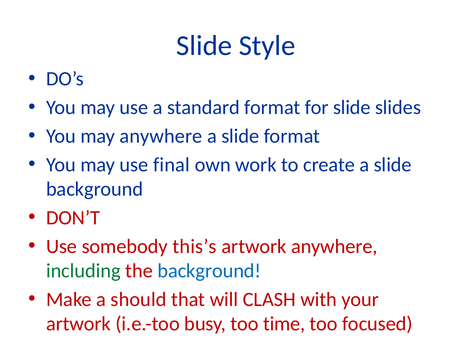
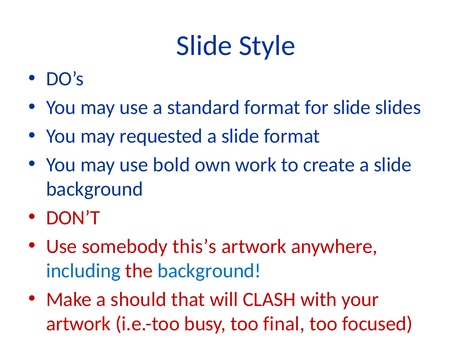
may anywhere: anywhere -> requested
final: final -> bold
including colour: green -> blue
time: time -> final
